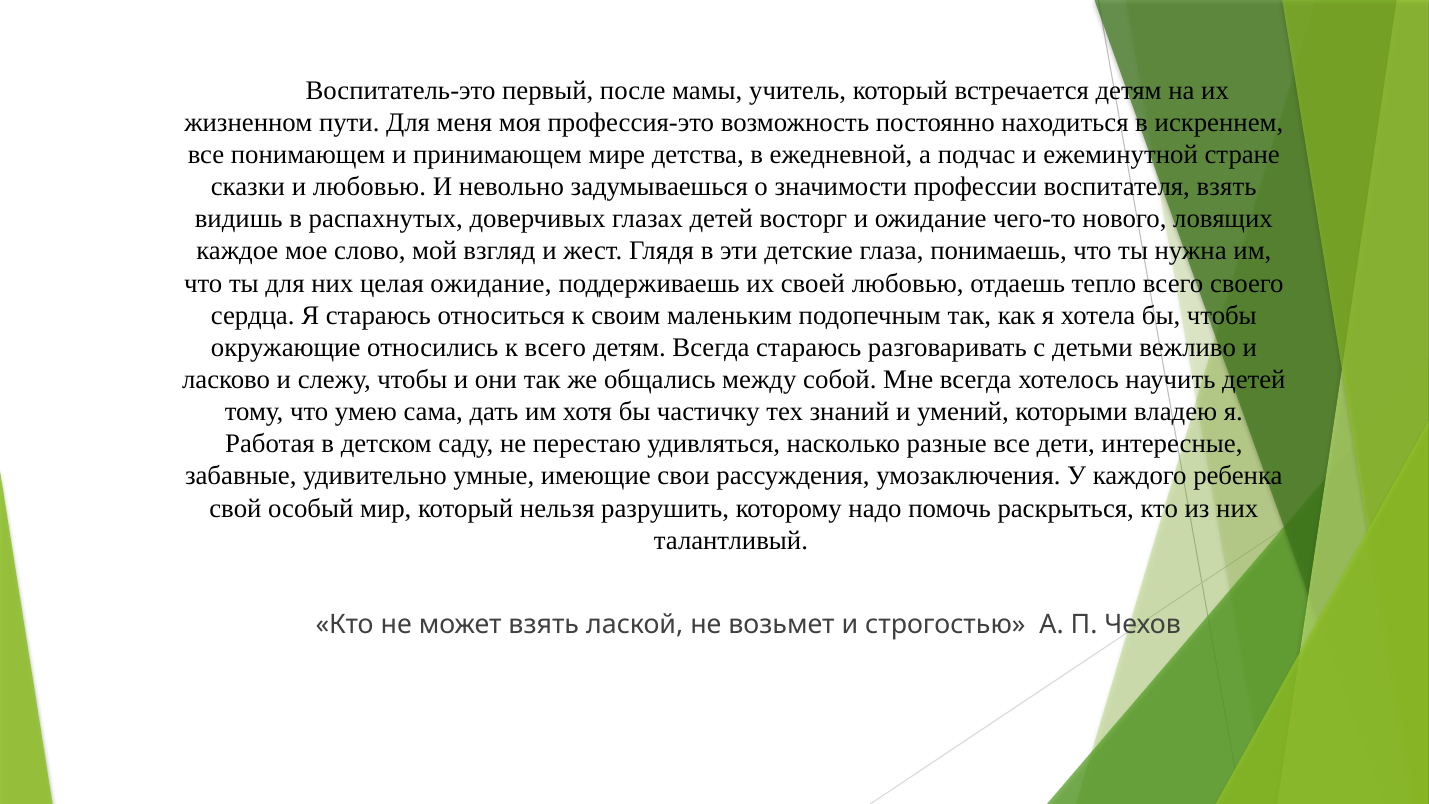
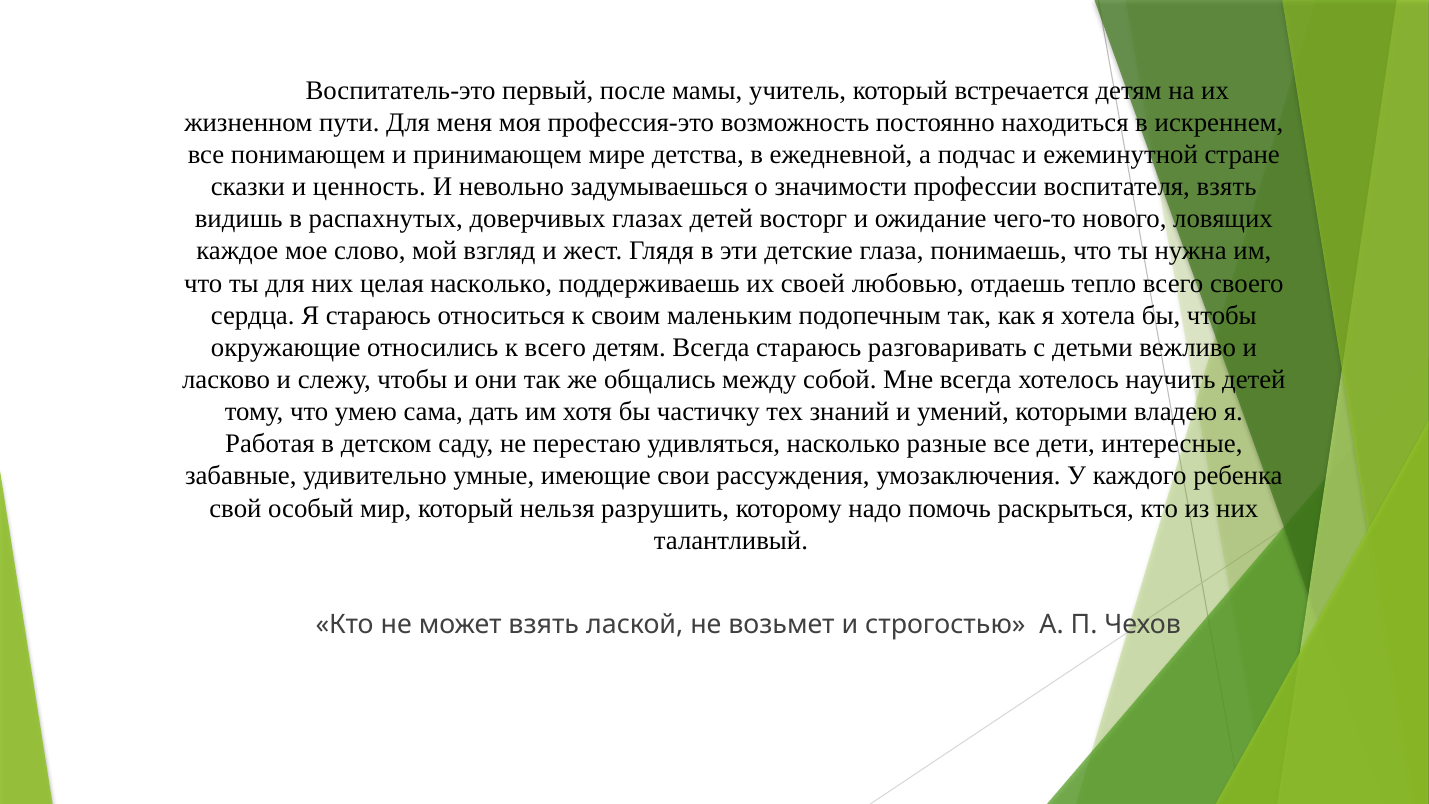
и любовью: любовью -> ценность
целая ожидание: ожидание -> насколько
